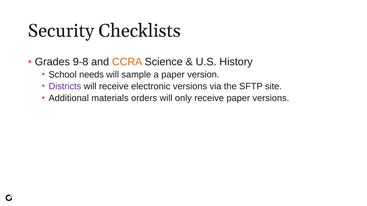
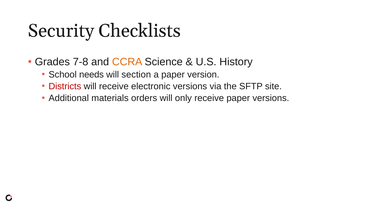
9-8: 9-8 -> 7-8
sample: sample -> section
Districts colour: purple -> red
